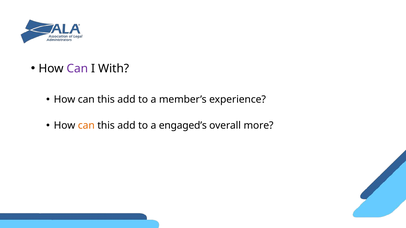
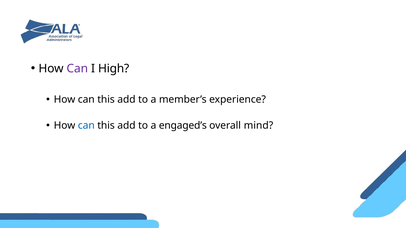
With: With -> High
can at (86, 126) colour: orange -> blue
more: more -> mind
